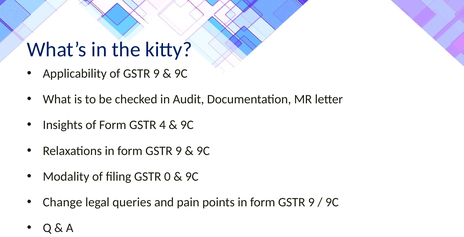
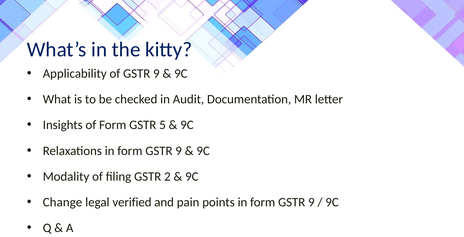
4: 4 -> 5
0: 0 -> 2
queries: queries -> verified
